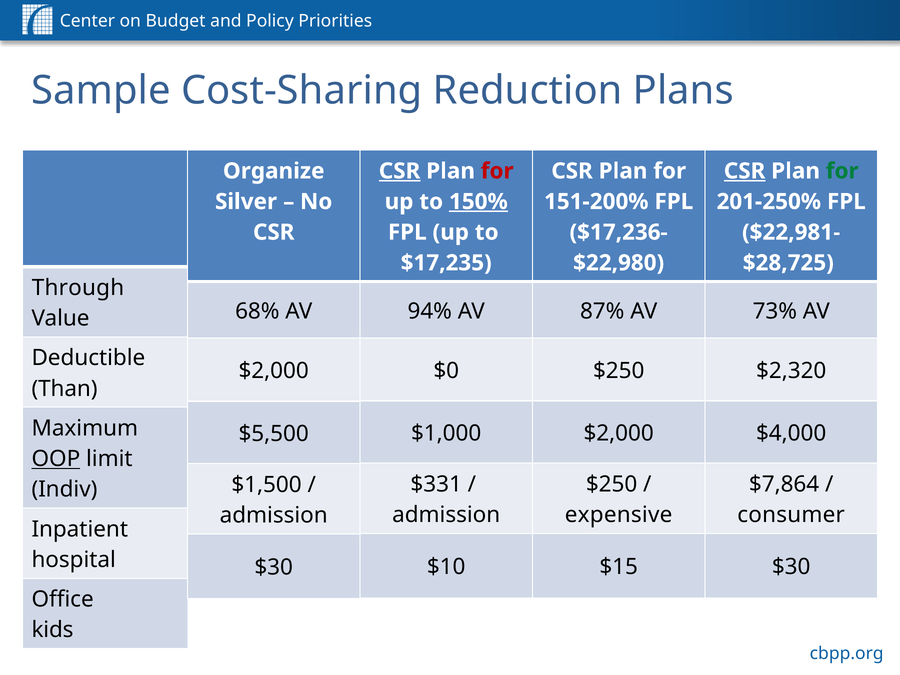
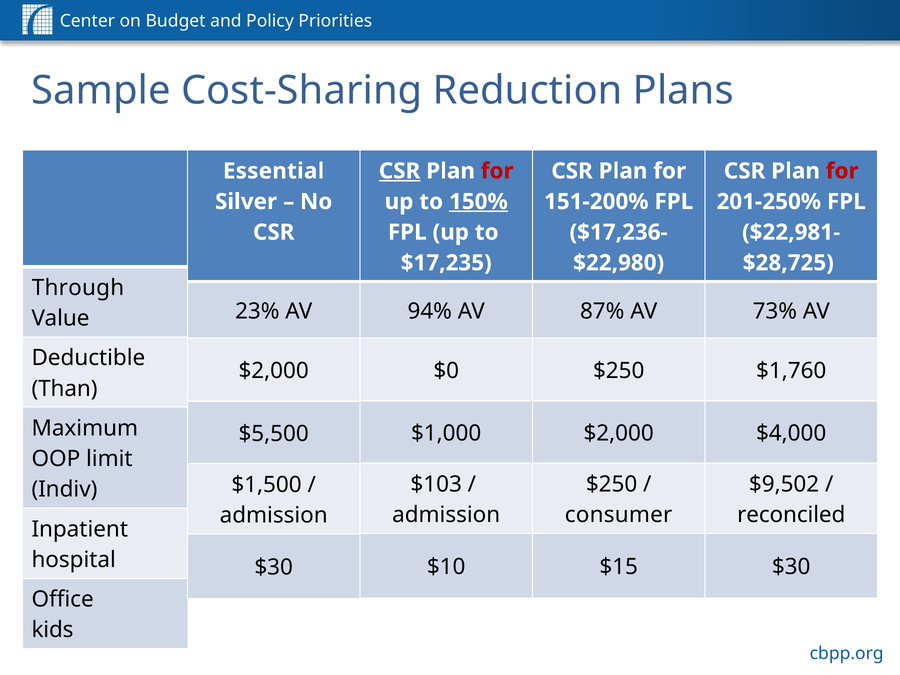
Organize: Organize -> Essential
CSR at (745, 171) underline: present -> none
for at (842, 171) colour: green -> red
68%: 68% -> 23%
$2,320: $2,320 -> $1,760
OOP underline: present -> none
$331: $331 -> $103
$7,864: $7,864 -> $9,502
expensive: expensive -> consumer
consumer: consumer -> reconciled
